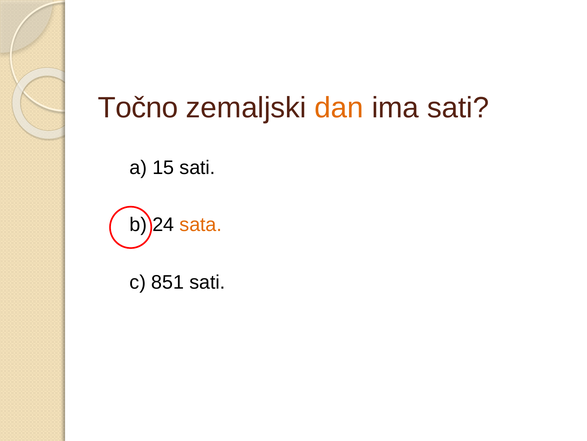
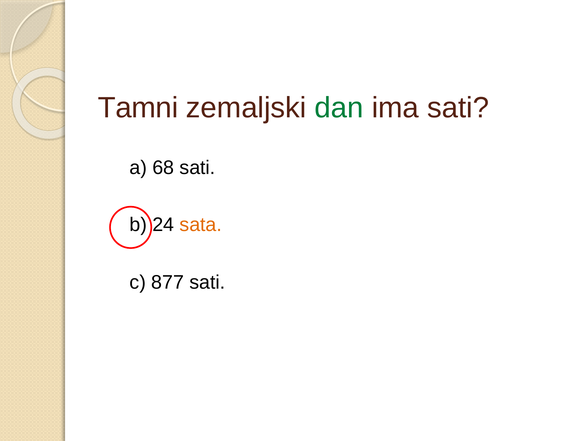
Točno: Točno -> Tamni
dan colour: orange -> green
15: 15 -> 68
851: 851 -> 877
